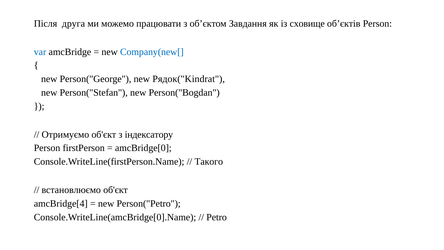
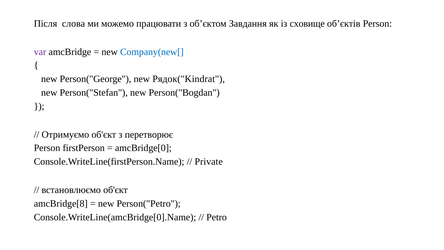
друга: друга -> слова
var colour: blue -> purple
індексатору: індексатору -> перетворює
Такого: Такого -> Private
amcBridge[4: amcBridge[4 -> amcBridge[8
